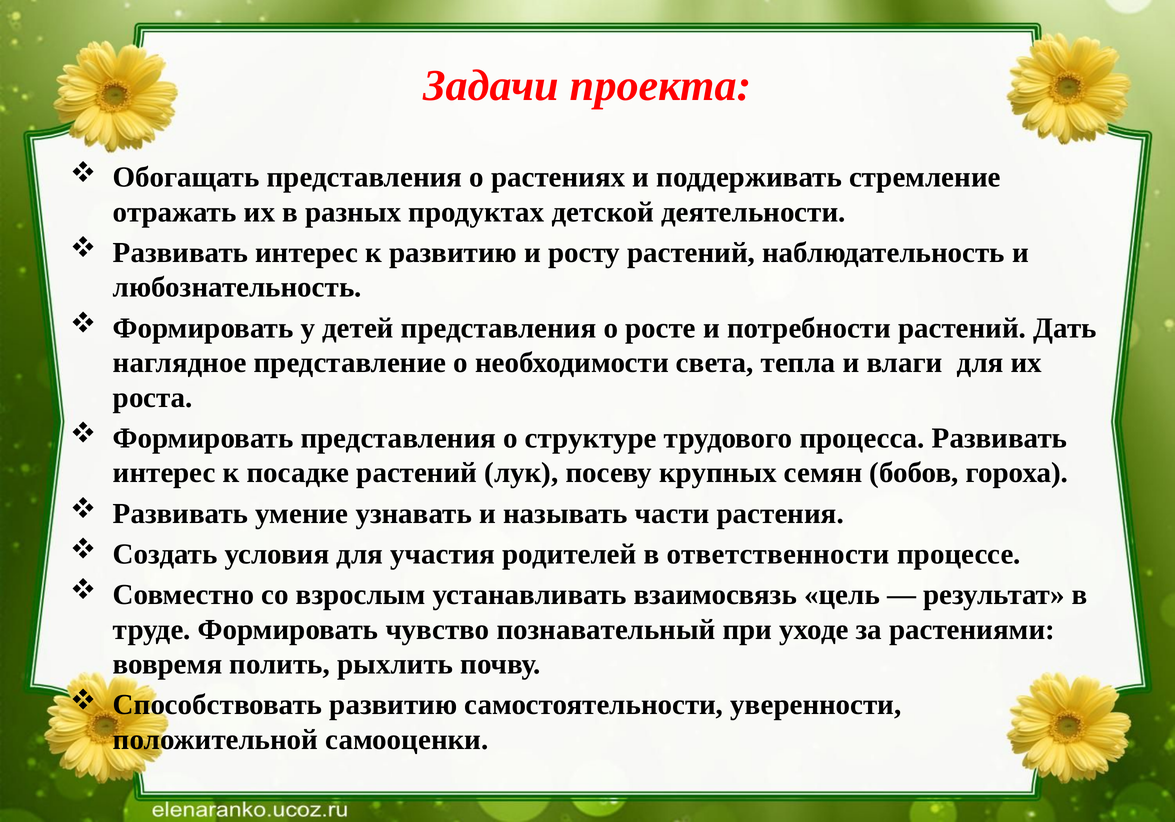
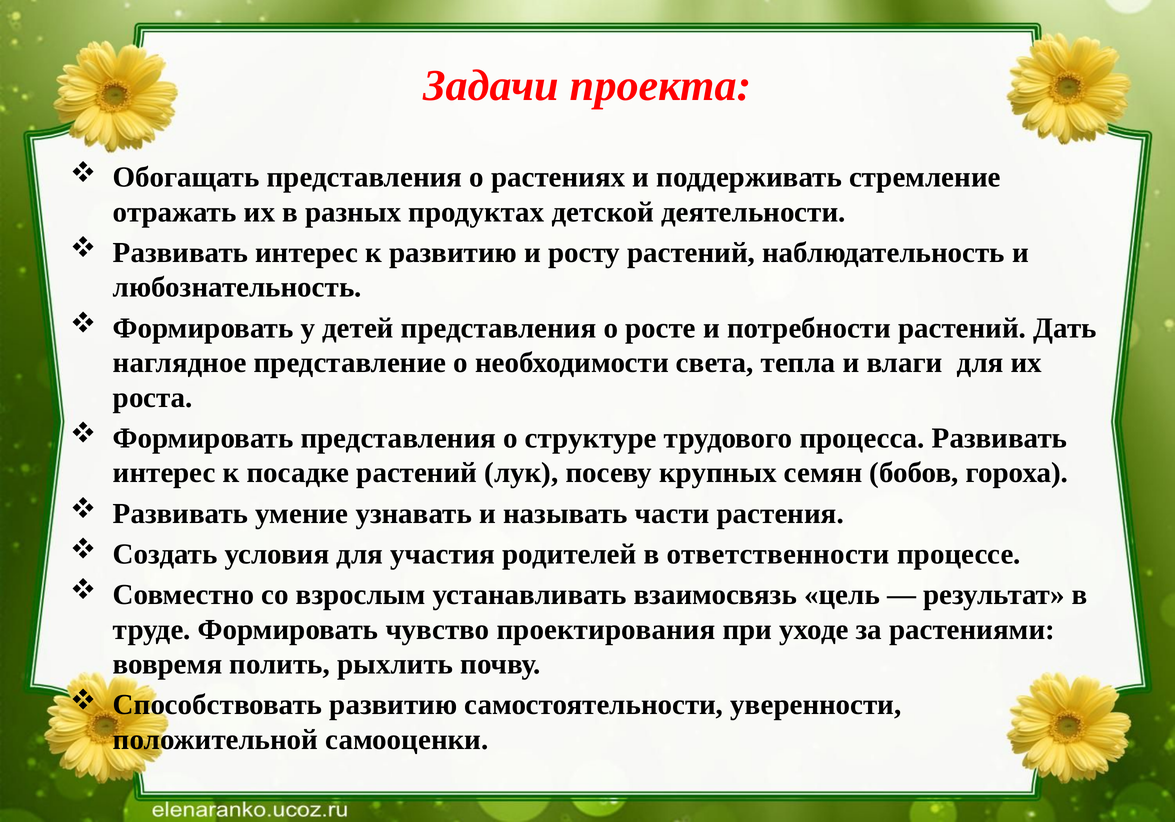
познавательный: познавательный -> проектирования
